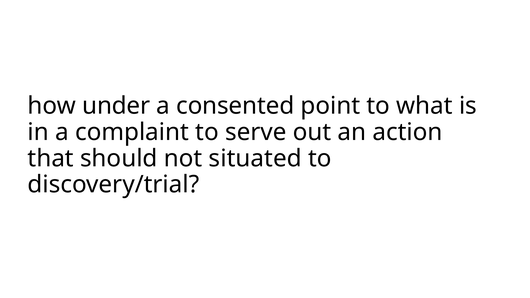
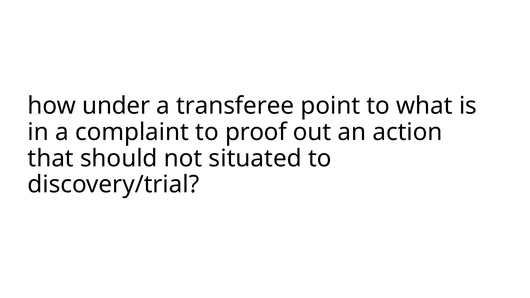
consented: consented -> transferee
serve: serve -> proof
